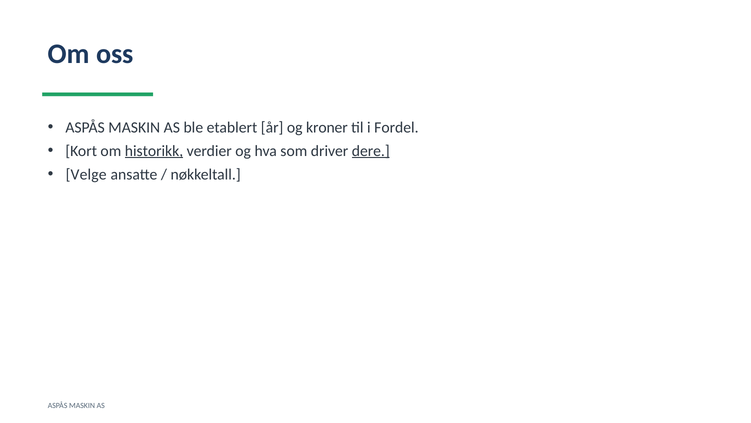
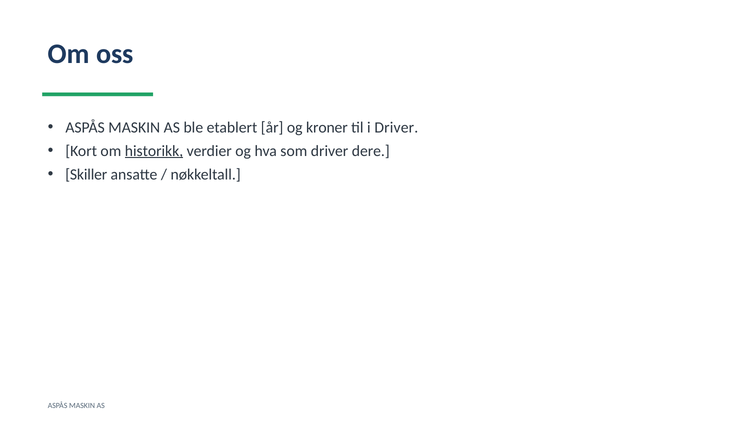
i Fordel: Fordel -> Driver
dere underline: present -> none
Velge: Velge -> Skiller
